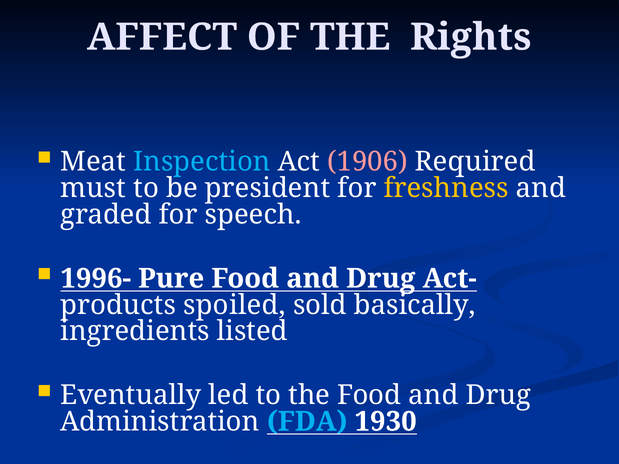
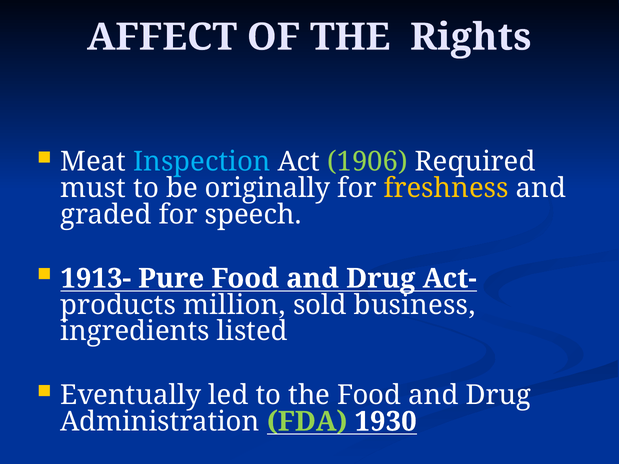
1906 colour: pink -> light green
president: president -> originally
1996-: 1996- -> 1913-
spoiled: spoiled -> million
basically: basically -> business
FDA colour: light blue -> light green
